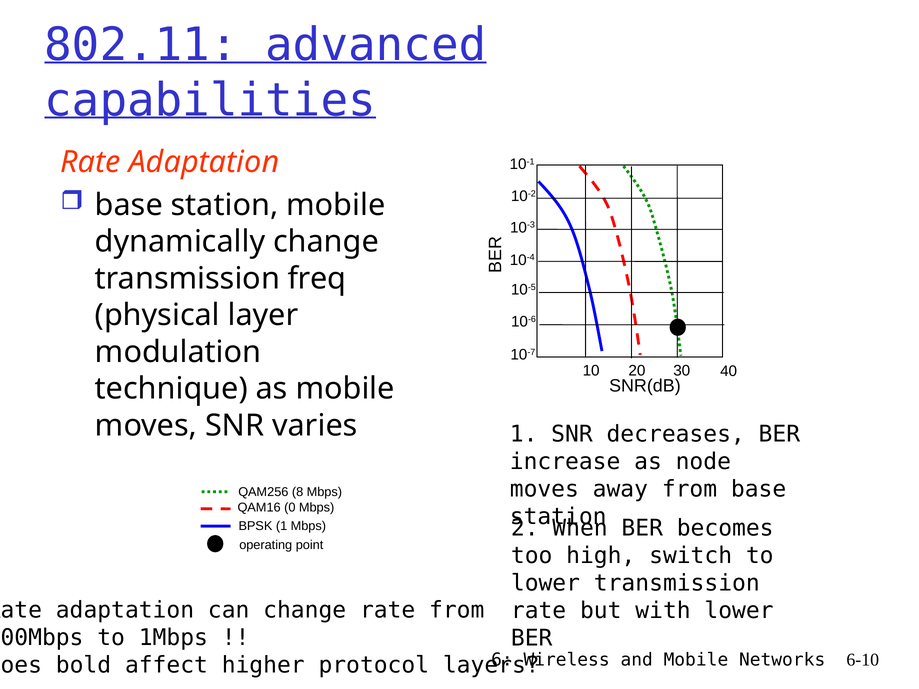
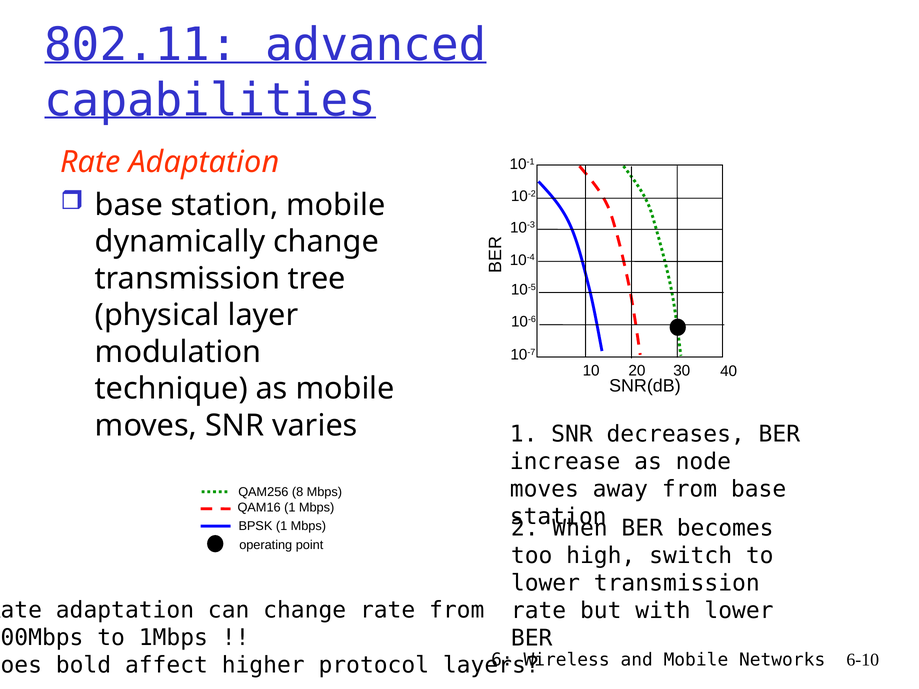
freq: freq -> tree
QAM16 0: 0 -> 1
